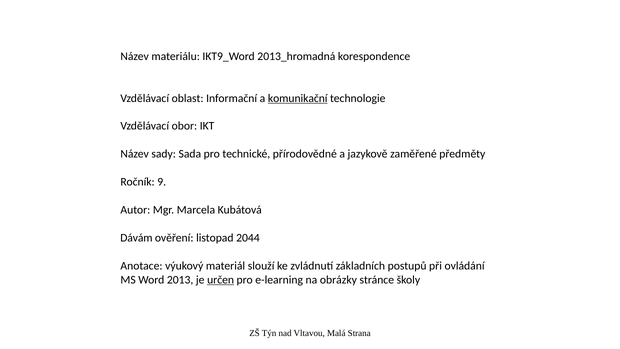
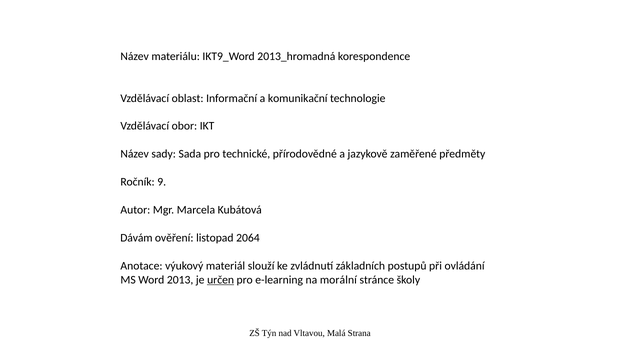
komunikační underline: present -> none
2044: 2044 -> 2064
obrázky: obrázky -> morální
